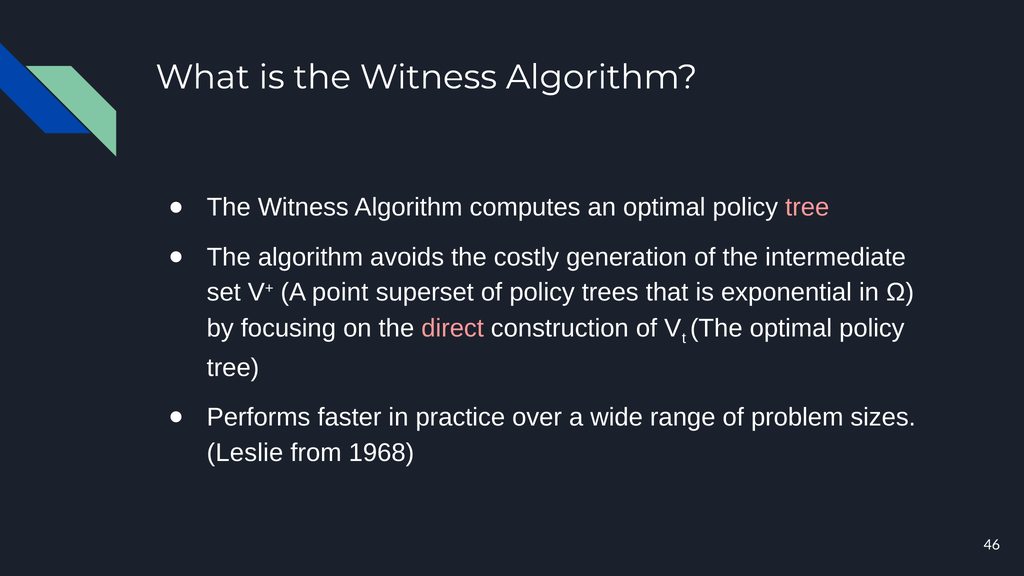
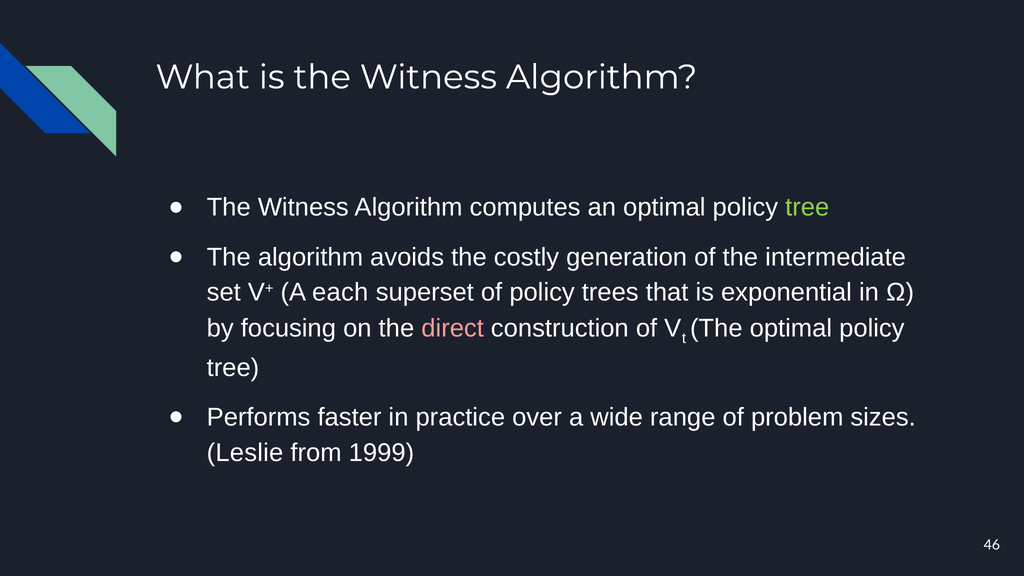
tree at (807, 208) colour: pink -> light green
point: point -> each
1968: 1968 -> 1999
